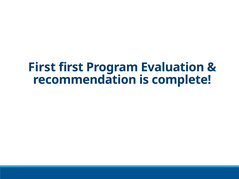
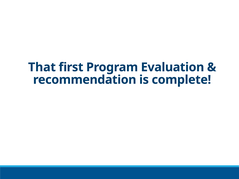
First at (42, 67): First -> That
